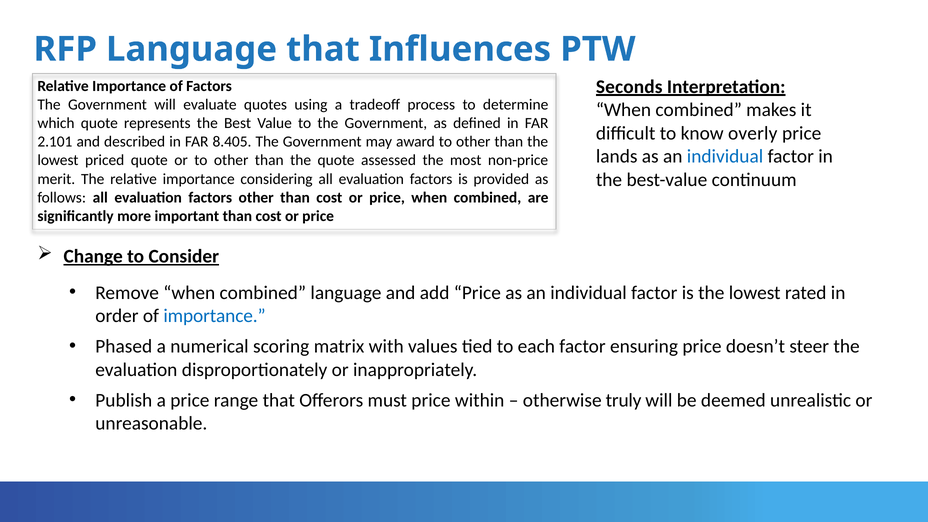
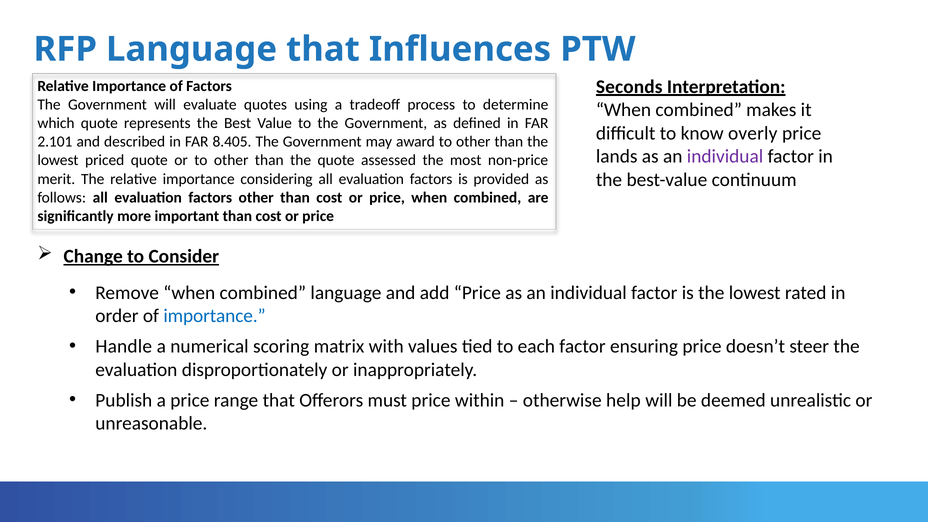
individual at (725, 156) colour: blue -> purple
Phased: Phased -> Handle
truly: truly -> help
